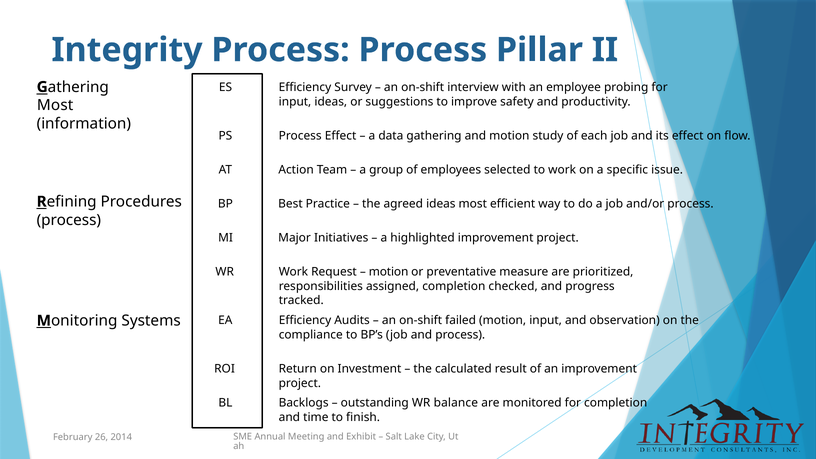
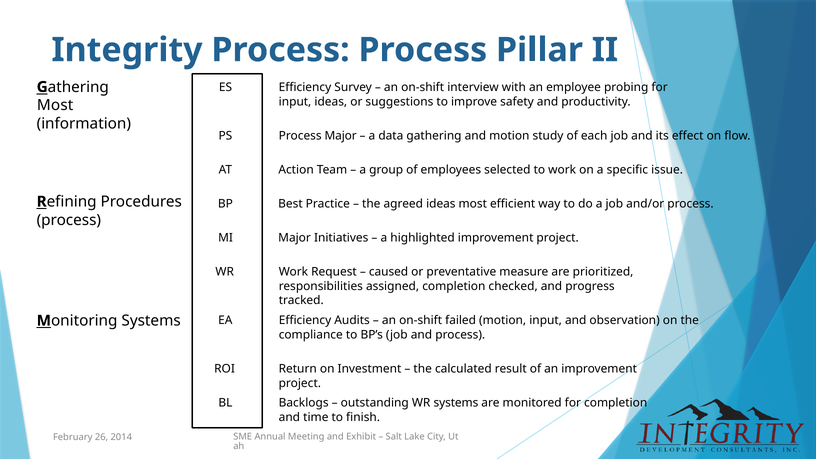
Process Effect: Effect -> Major
motion at (389, 272): motion -> caused
WR balance: balance -> systems
